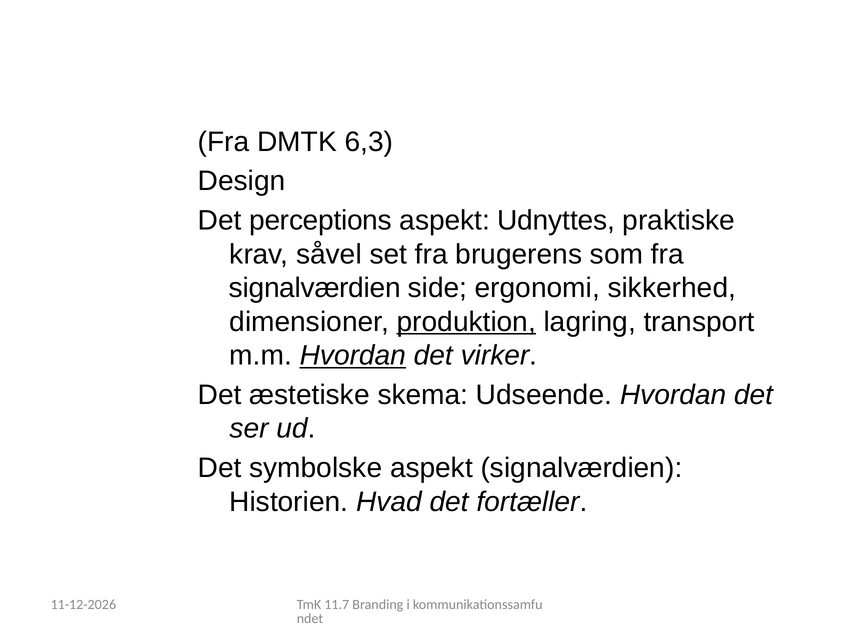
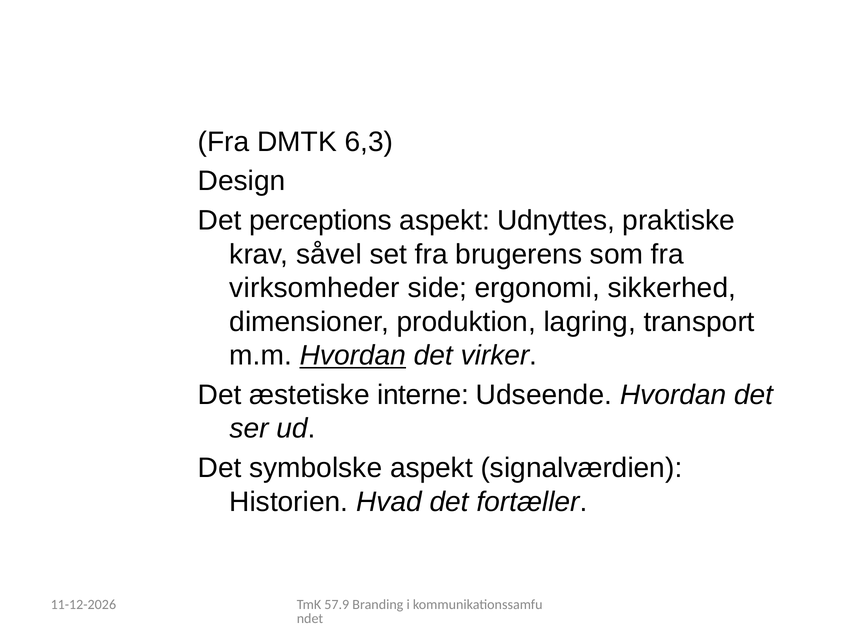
signalværdien at (315, 288): signalværdien -> virksomheder
produktion underline: present -> none
skema: skema -> interne
11.7: 11.7 -> 57.9
